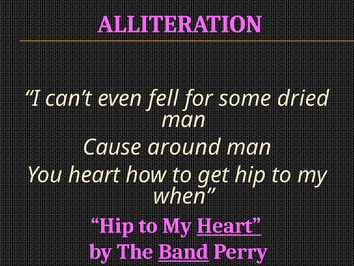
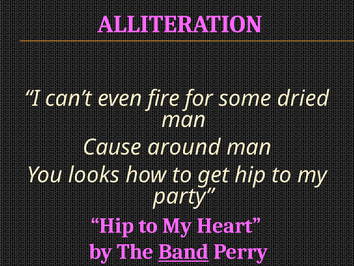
fell: fell -> fire
You heart: heart -> looks
when: when -> party
Heart at (229, 225) underline: present -> none
